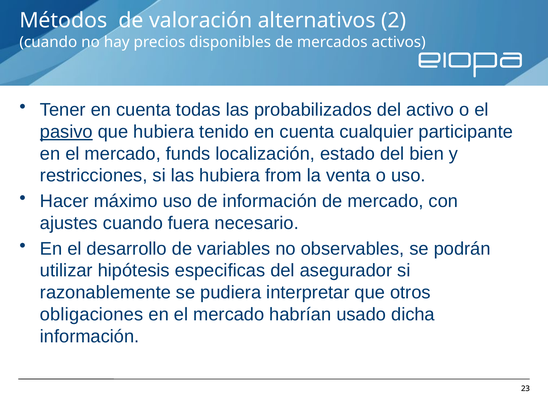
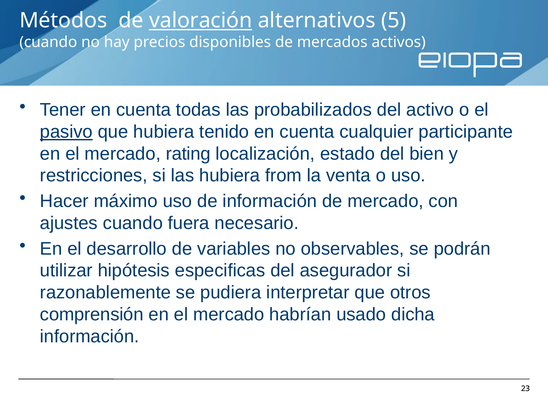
valoración underline: none -> present
2: 2 -> 5
funds: funds -> rating
obligaciones: obligaciones -> comprensión
